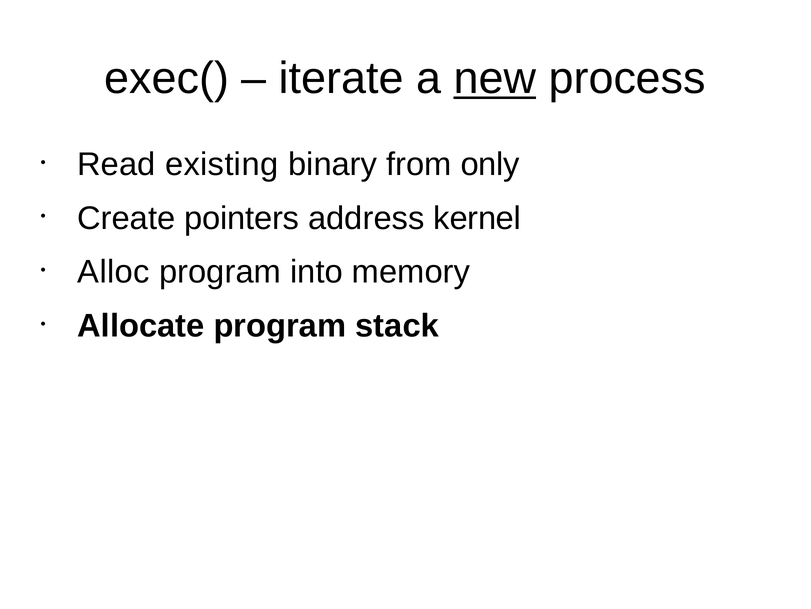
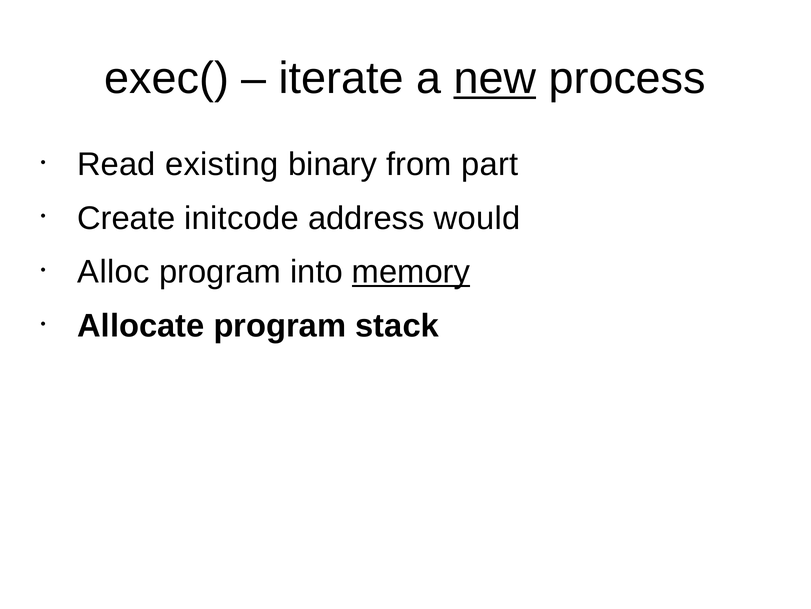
only: only -> part
pointers: pointers -> initcode
kernel: kernel -> would
memory underline: none -> present
